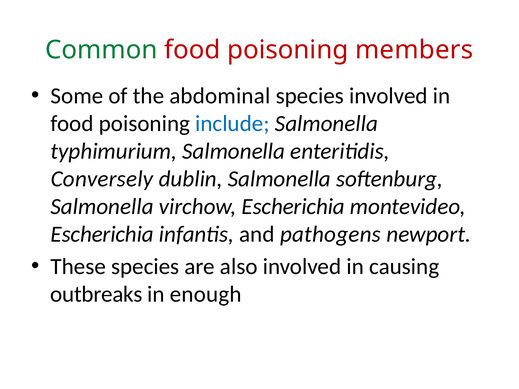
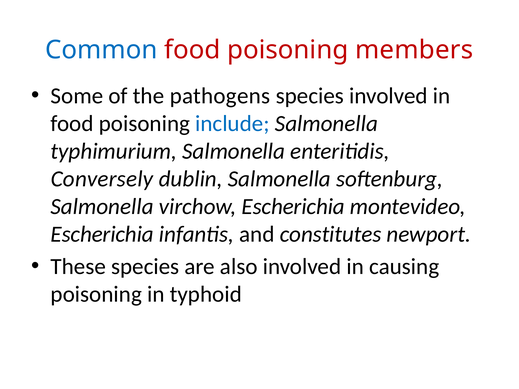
Common colour: green -> blue
abdominal: abdominal -> pathogens
pathogens: pathogens -> constitutes
outbreaks at (96, 294): outbreaks -> poisoning
enough: enough -> typhoid
